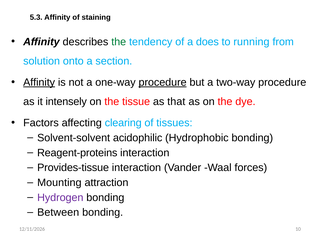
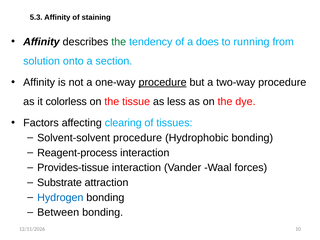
Affinity at (39, 82) underline: present -> none
intensely: intensely -> colorless
that: that -> less
Solvent-solvent acidophilic: acidophilic -> procedure
Reagent-proteins: Reagent-proteins -> Reagent-process
Mounting: Mounting -> Substrate
Hydrogen colour: purple -> blue
